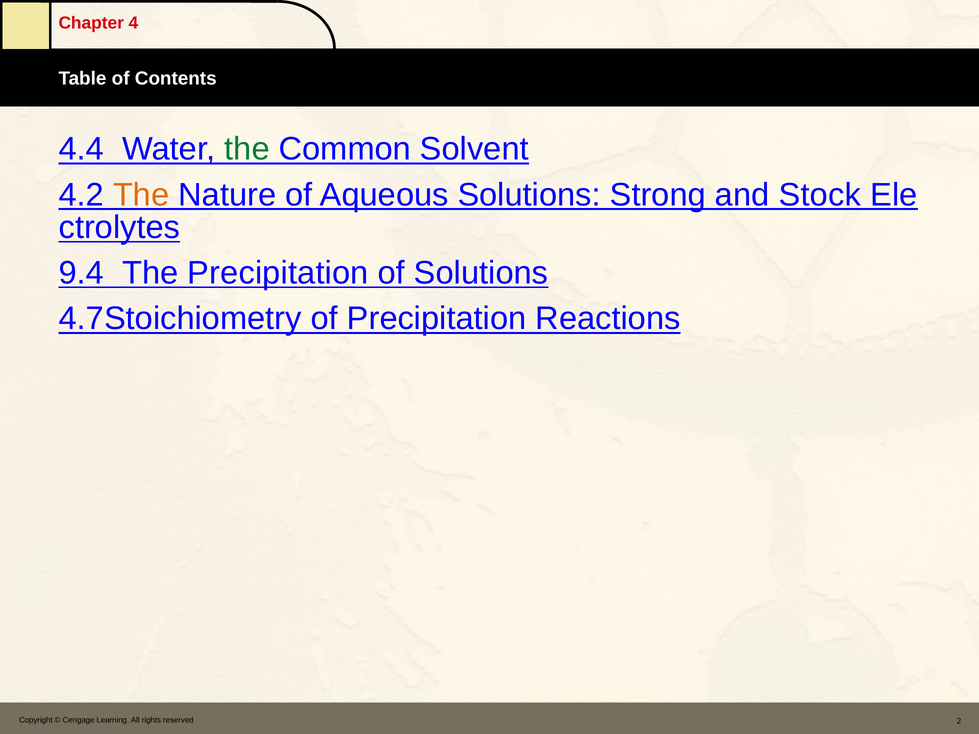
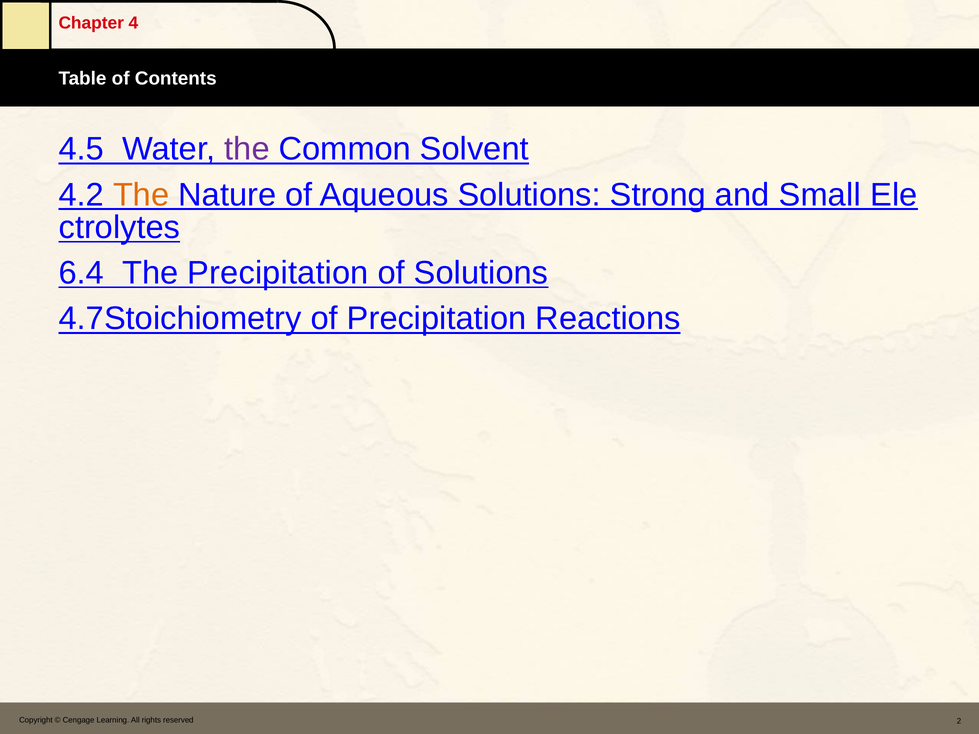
4.4: 4.4 -> 4.5
the at (247, 149) colour: green -> purple
Stock: Stock -> Small
9.4: 9.4 -> 6.4
